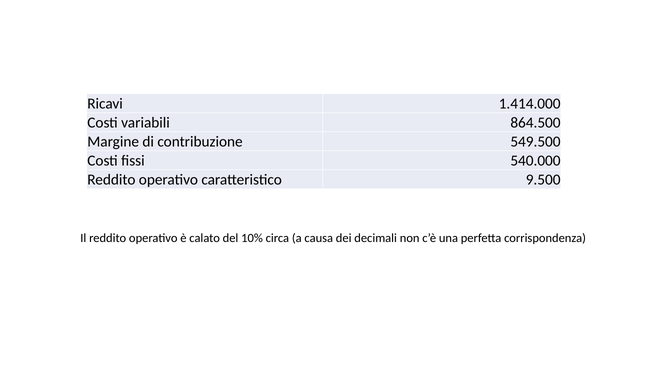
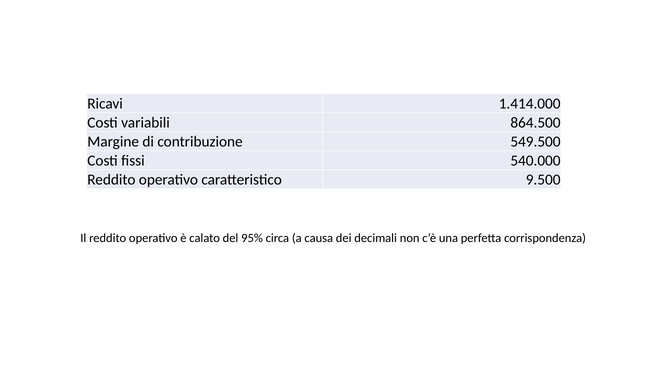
10%: 10% -> 95%
